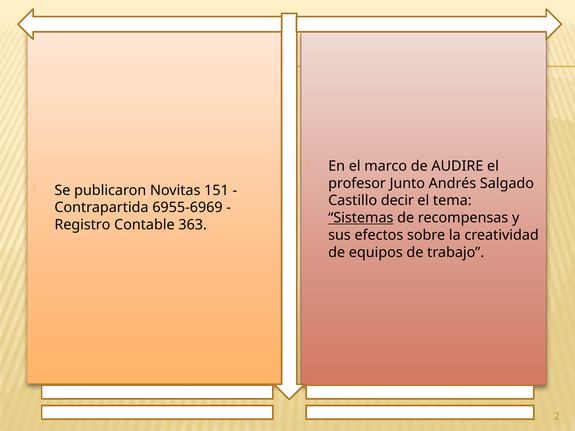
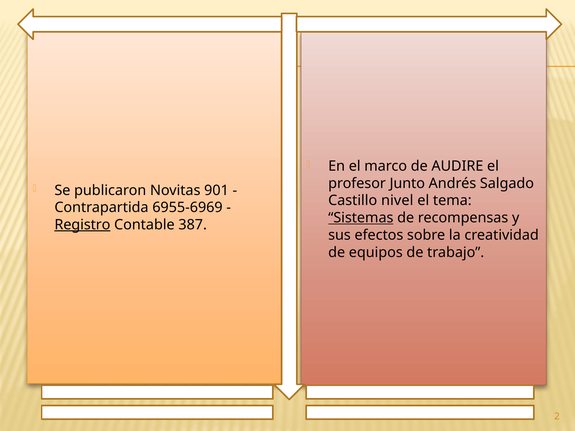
151: 151 -> 901
decir: decir -> nivel
Registro underline: none -> present
363: 363 -> 387
